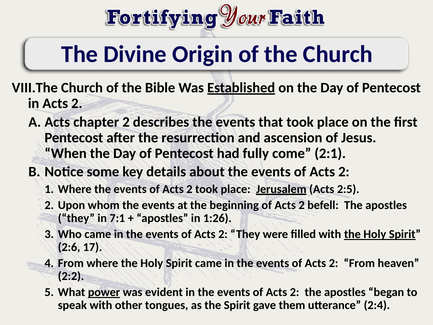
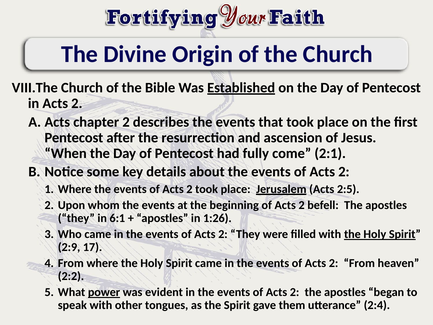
7:1: 7:1 -> 6:1
2:6: 2:6 -> 2:9
